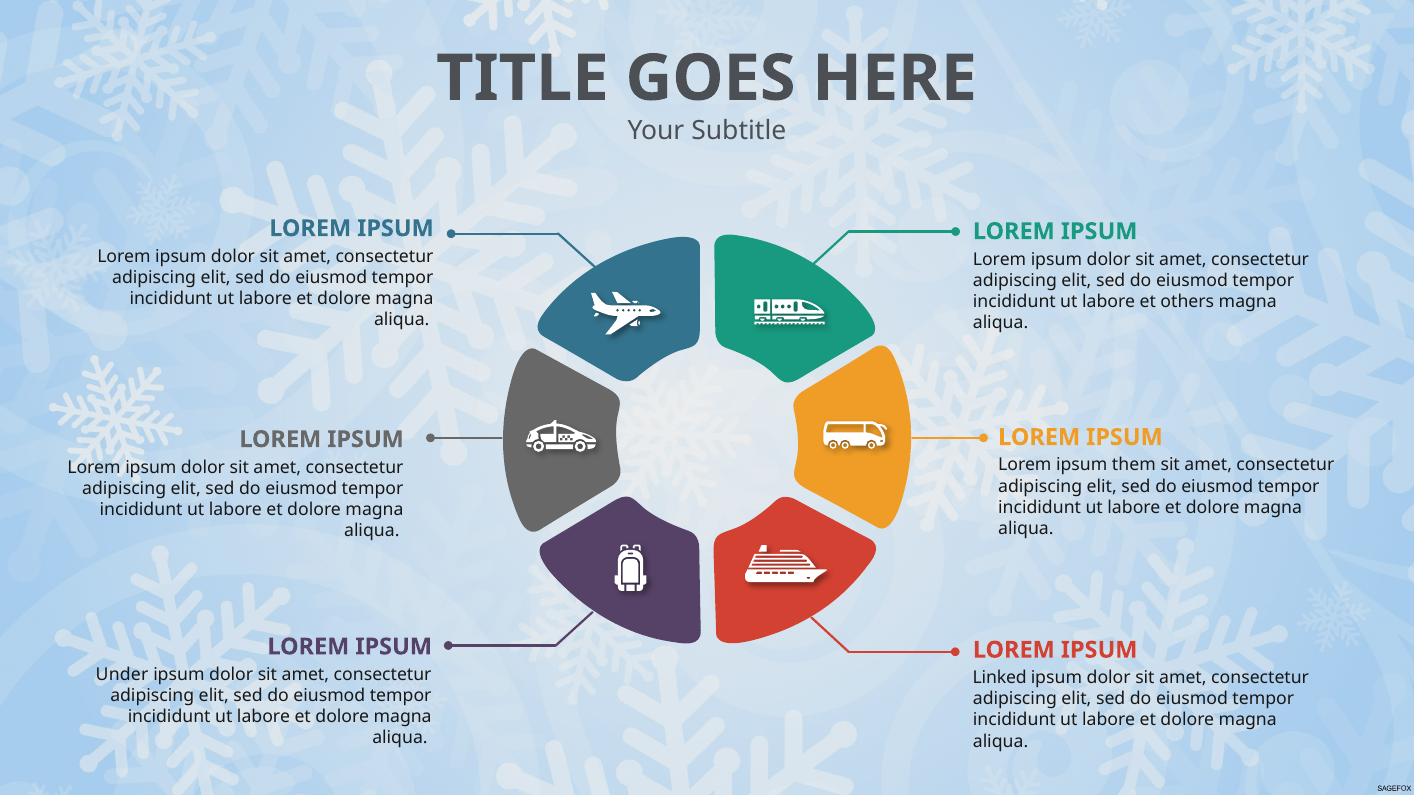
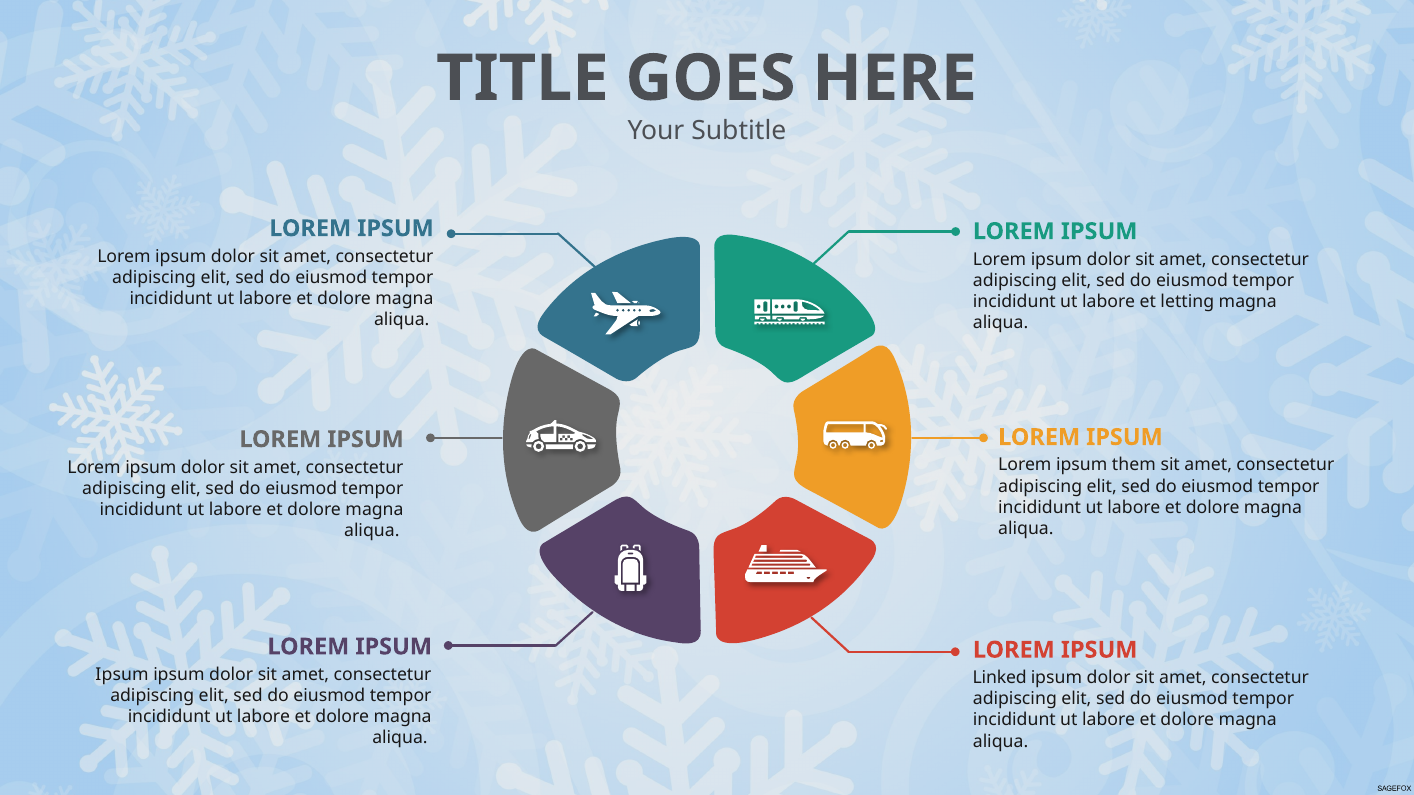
others: others -> letting
Under at (122, 675): Under -> Ipsum
